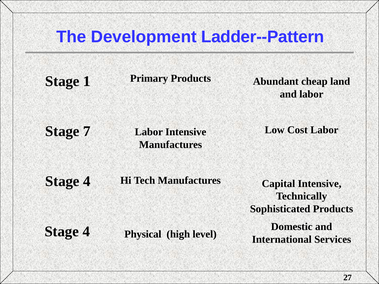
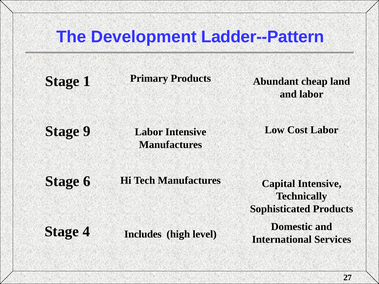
7: 7 -> 9
4 at (87, 181): 4 -> 6
Physical: Physical -> Includes
